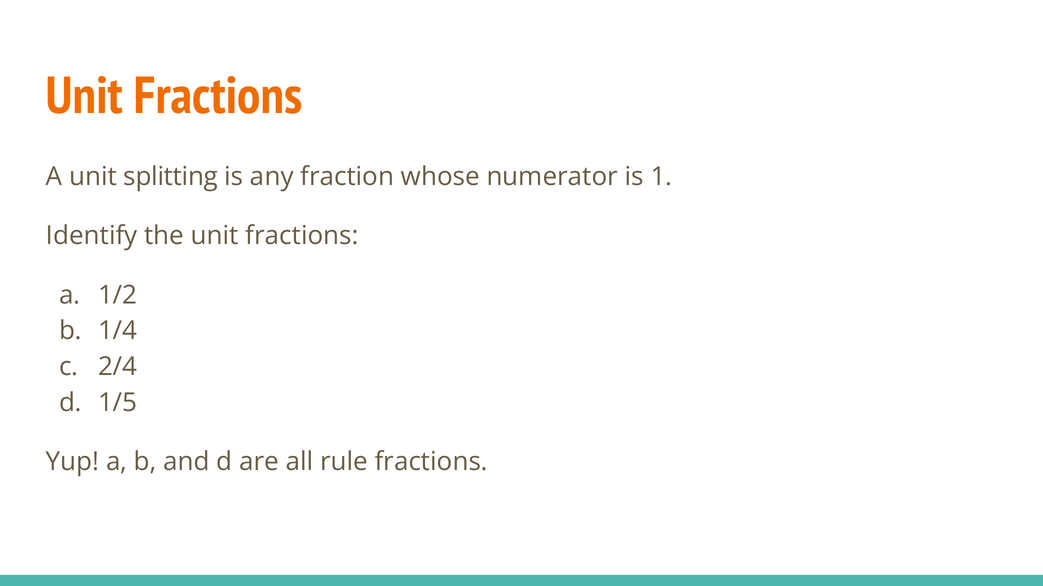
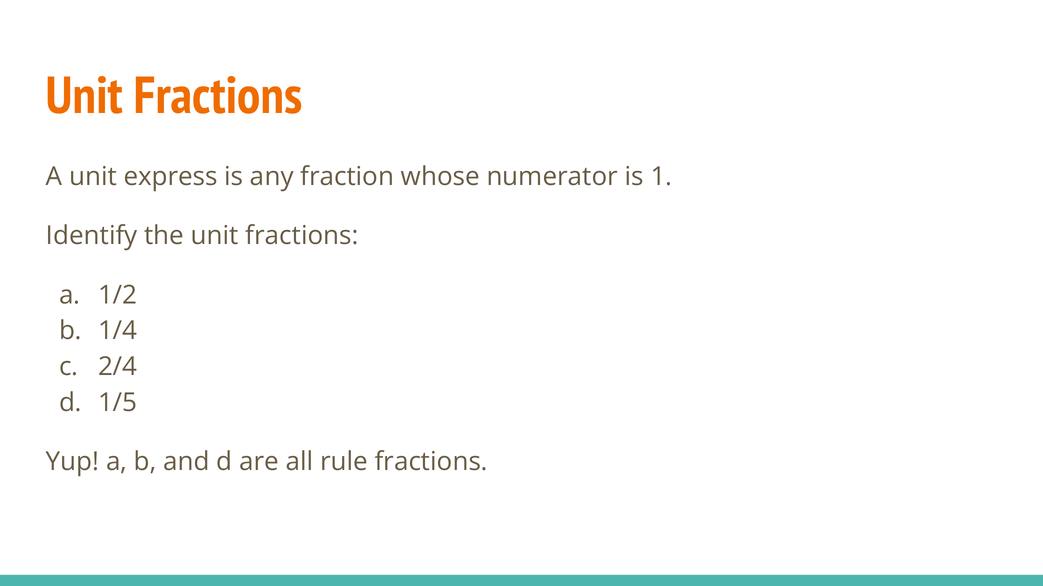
splitting: splitting -> express
